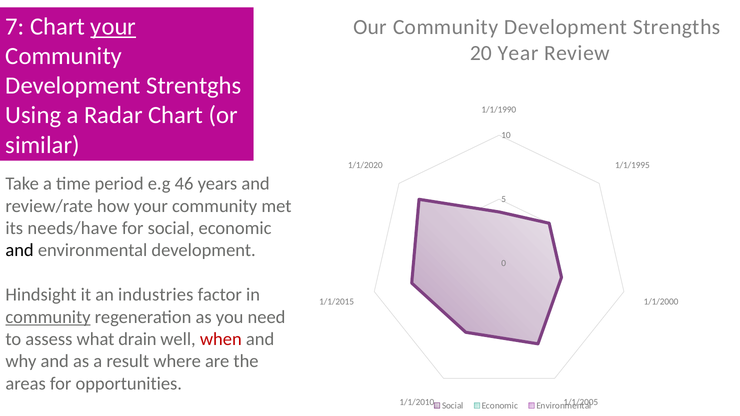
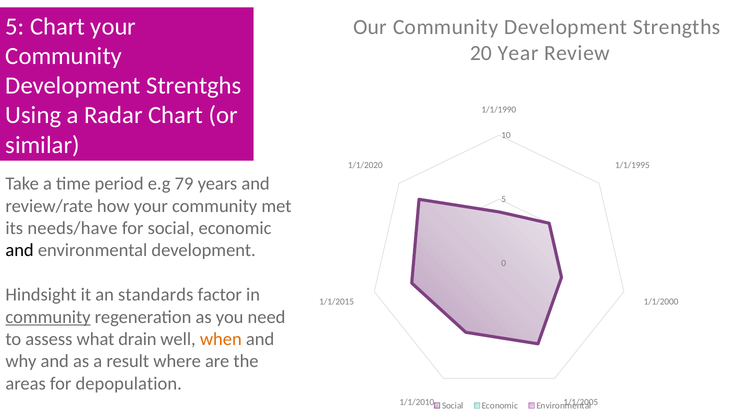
7 at (15, 27): 7 -> 5
your at (113, 27) underline: present -> none
46: 46 -> 79
industries: industries -> standards
when colour: red -> orange
opportunities: opportunities -> depopulation
